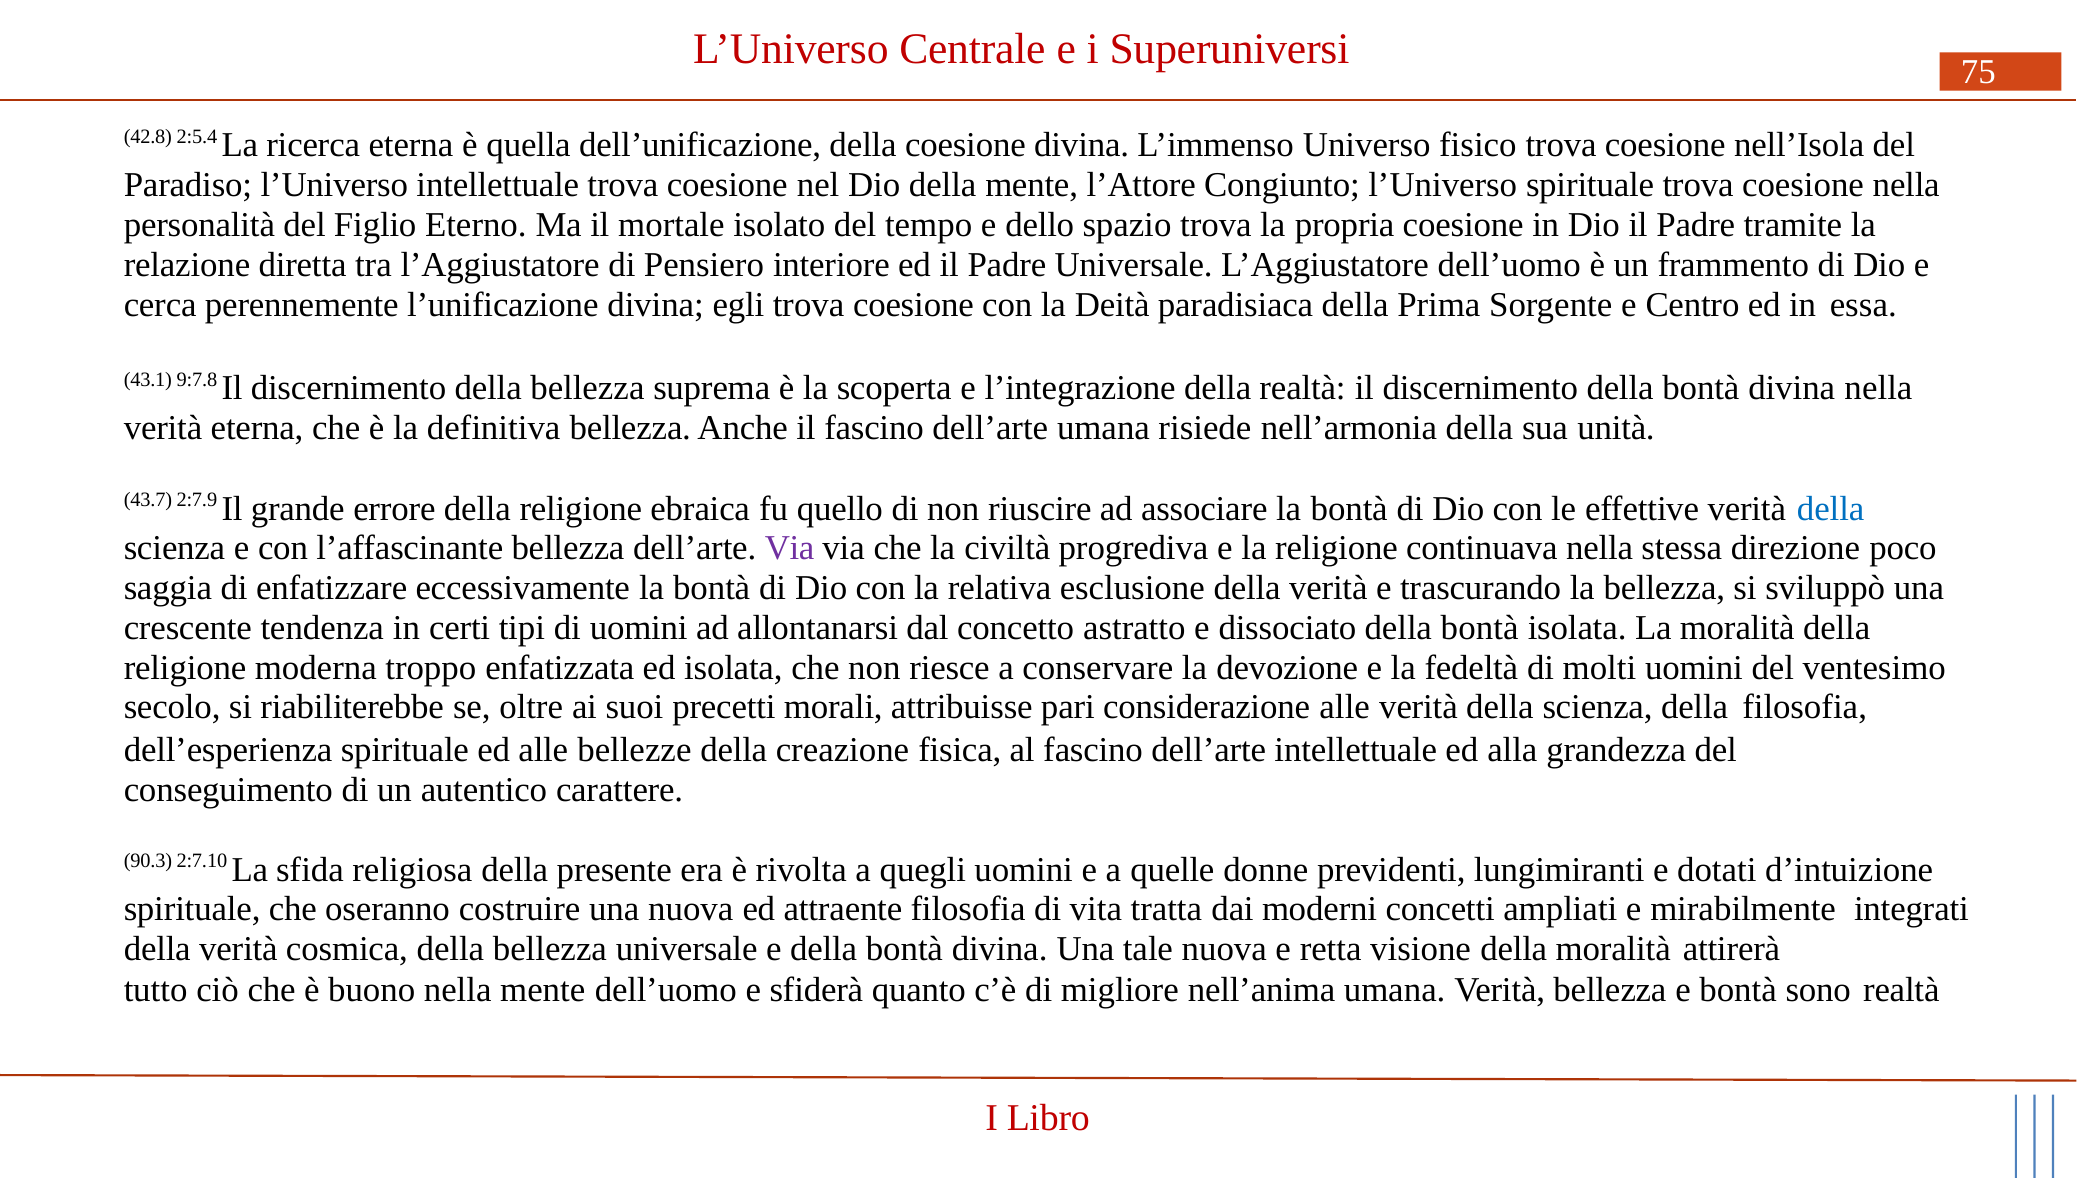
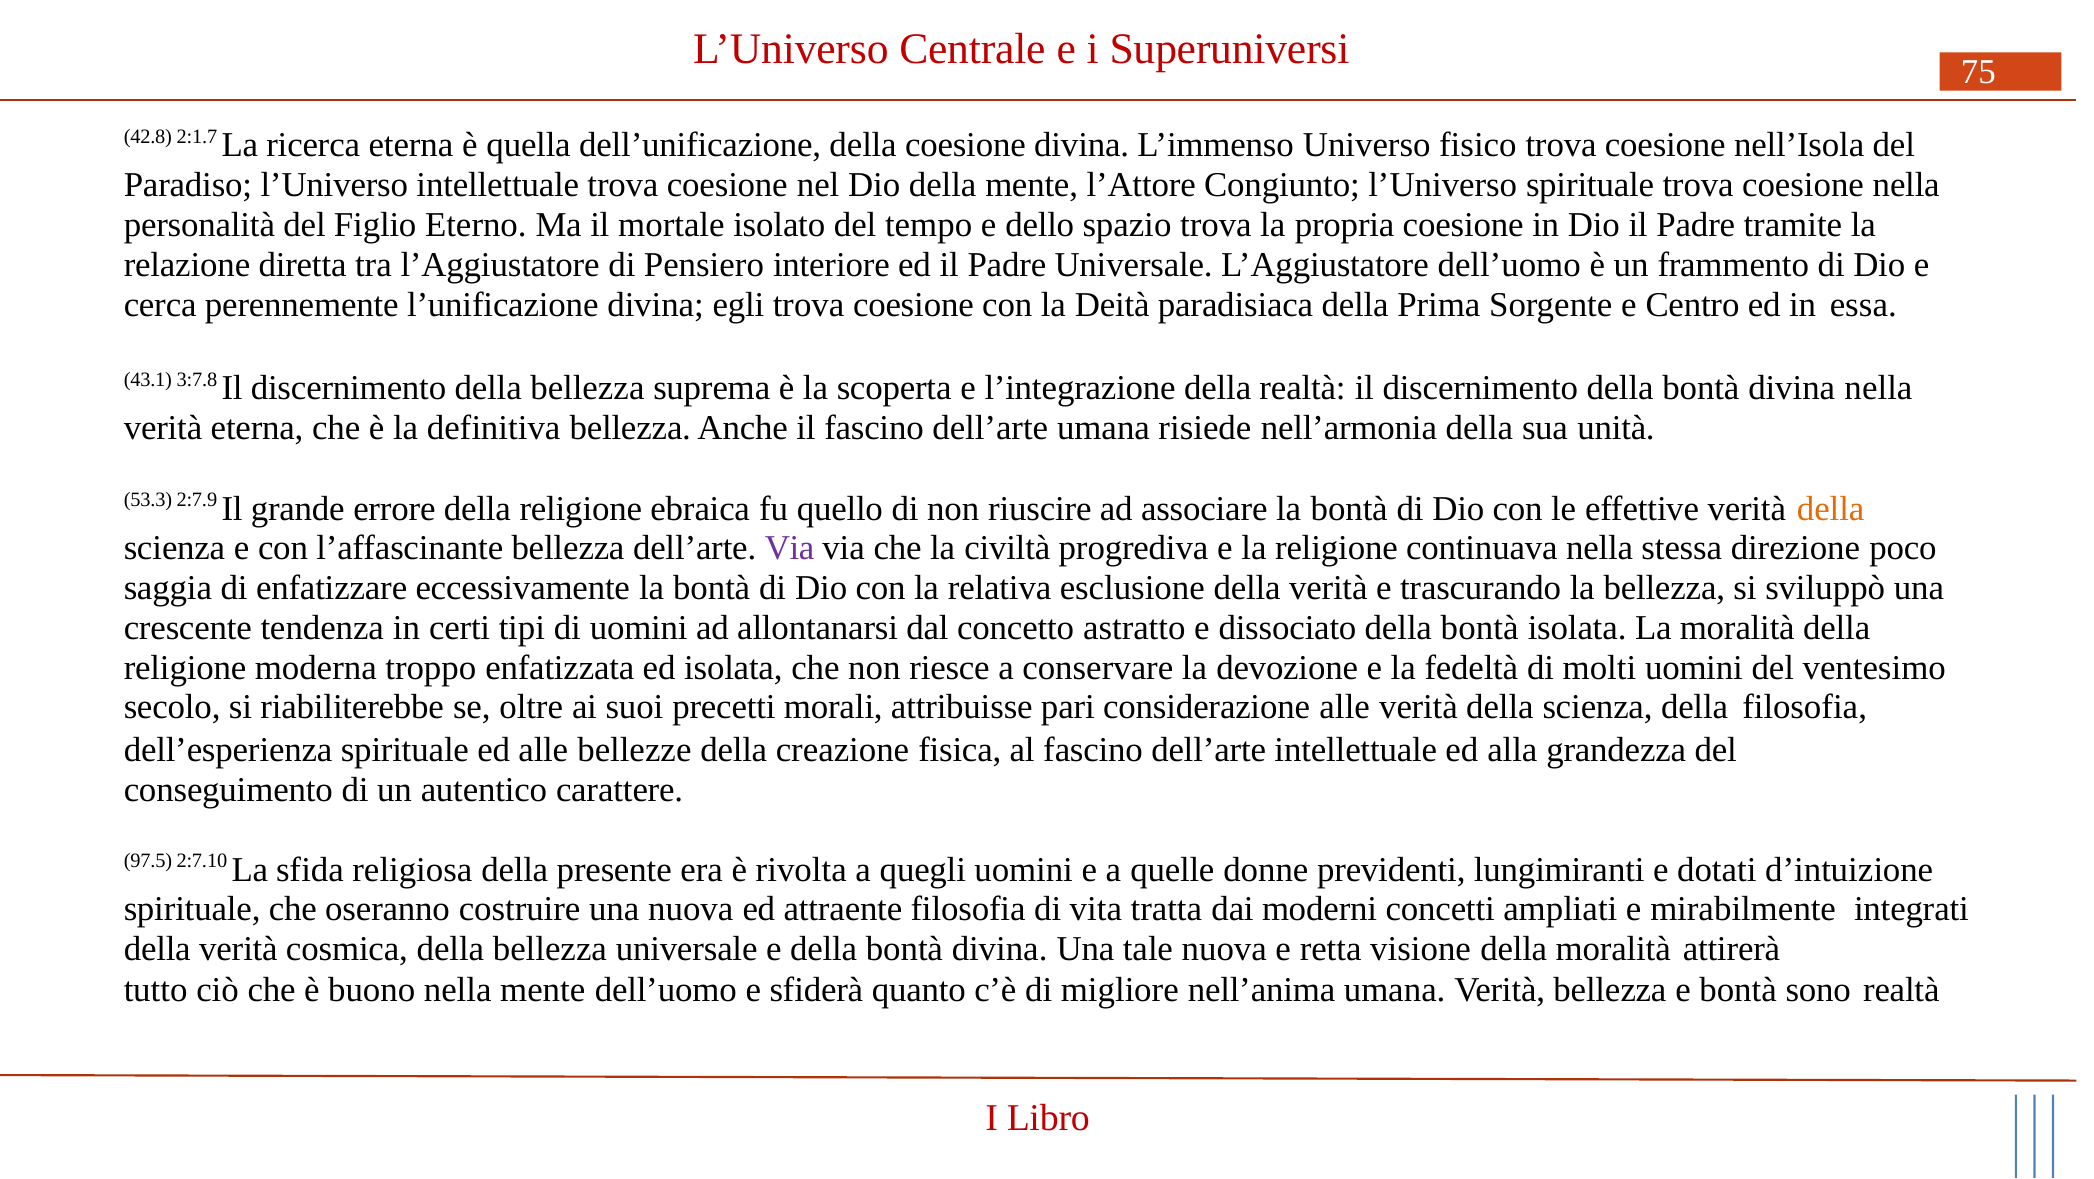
2:5.4: 2:5.4 -> 2:1.7
9:7.8: 9:7.8 -> 3:7.8
43.7: 43.7 -> 53.3
della at (1831, 509) colour: blue -> orange
90.3: 90.3 -> 97.5
